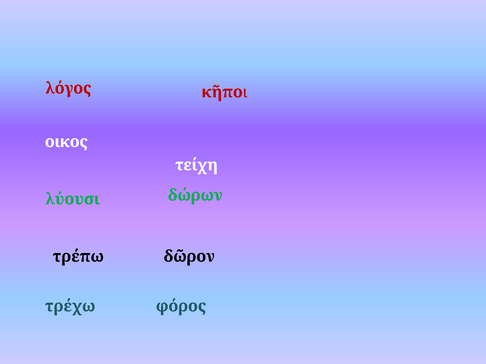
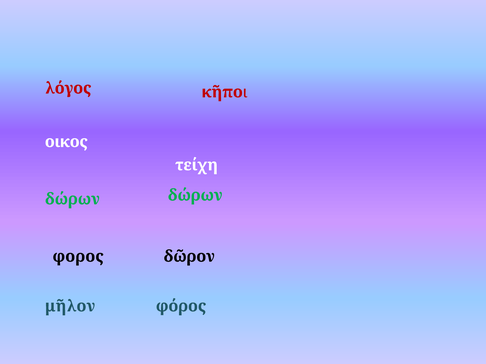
λύουσι at (72, 199): λύουσι -> δώρων
τρέπω: τρέπω -> φορος
τρέχω: τρέχω -> μῆλον
